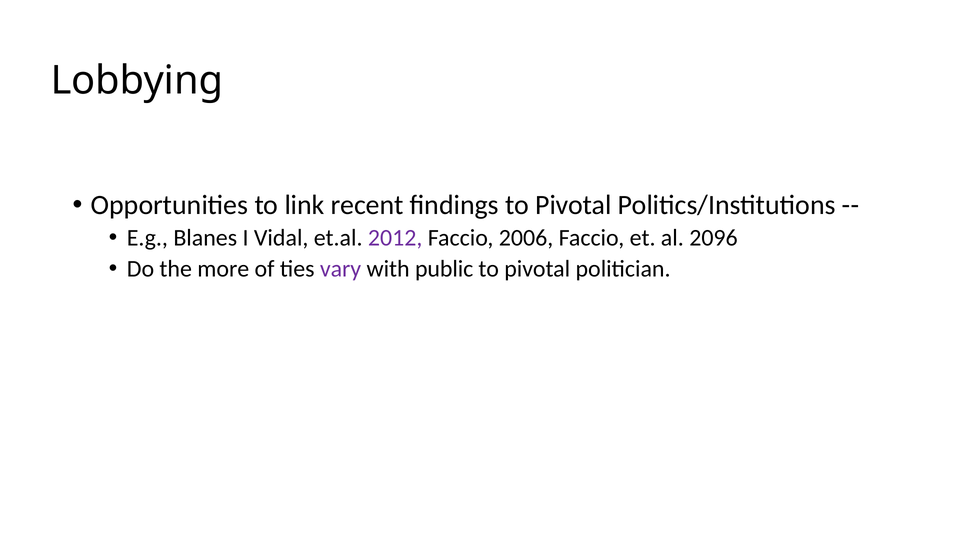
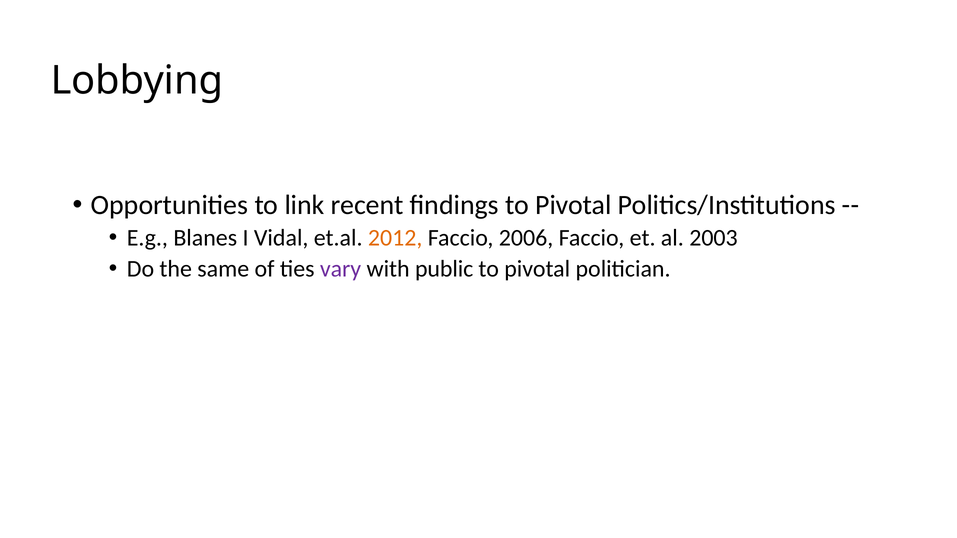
2012 colour: purple -> orange
2096: 2096 -> 2003
more: more -> same
